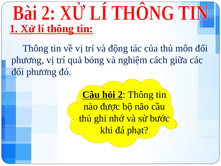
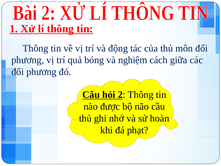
bước: bước -> hoàn
